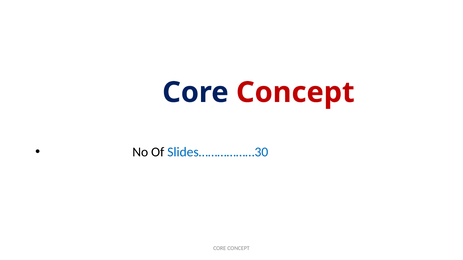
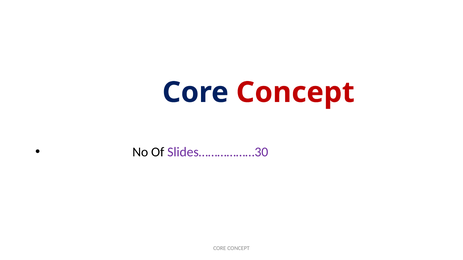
Slides………………30 colour: blue -> purple
